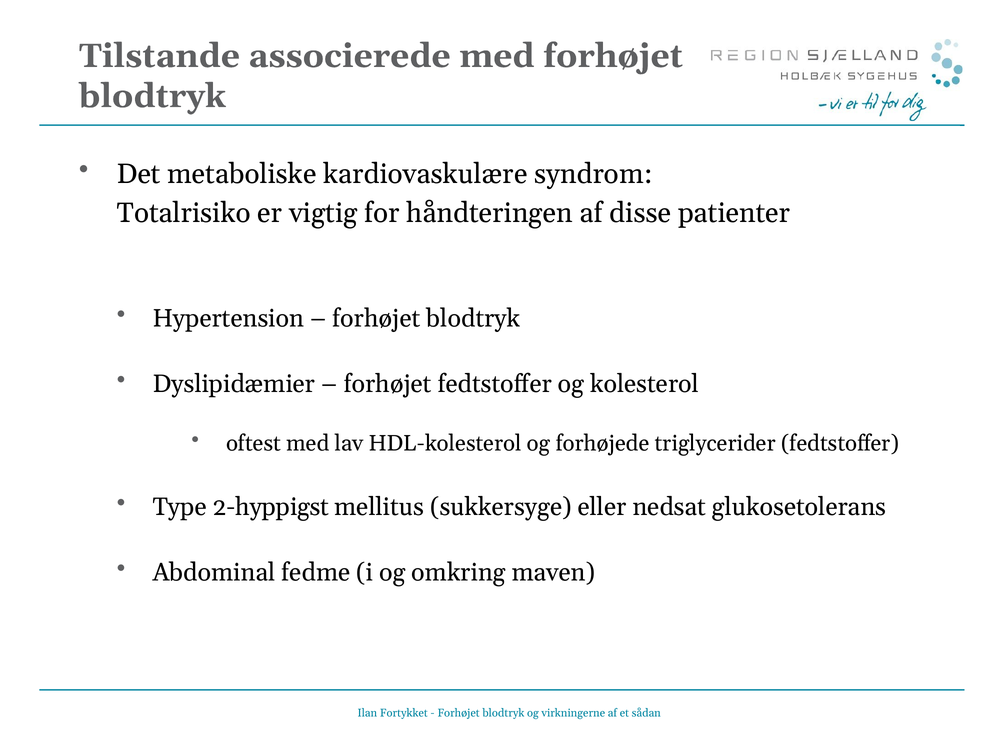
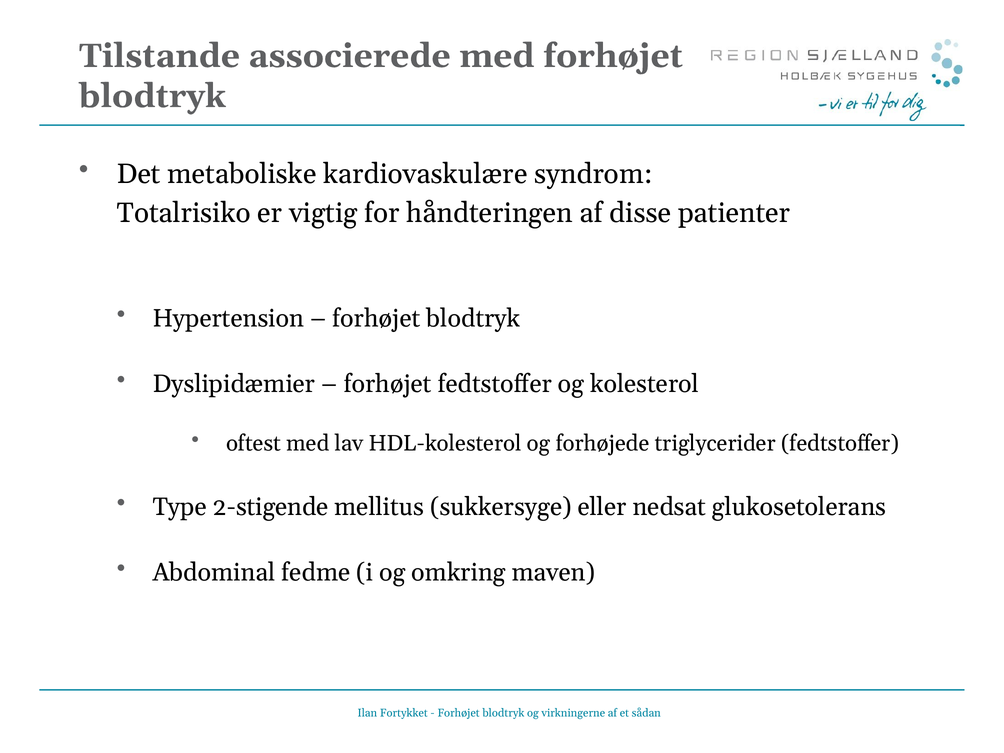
2-hyppigst: 2-hyppigst -> 2-stigende
